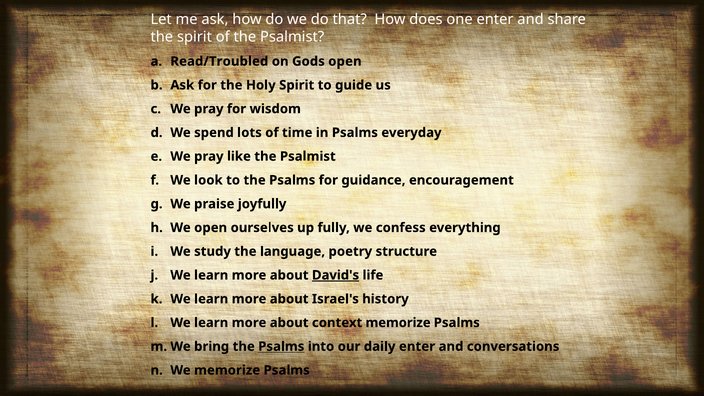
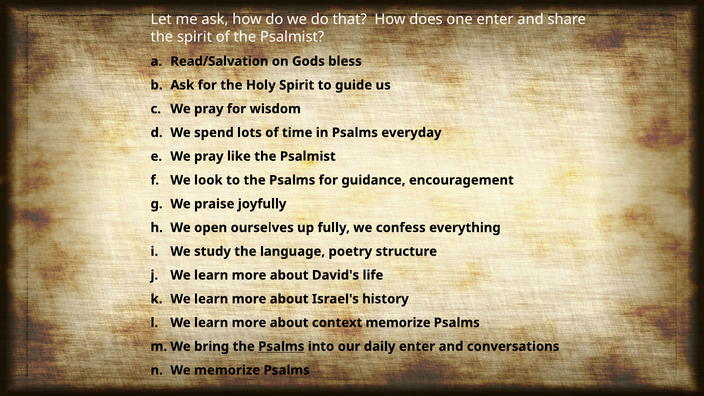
Read/Troubled: Read/Troubled -> Read/Salvation
Gods open: open -> bless
David's underline: present -> none
